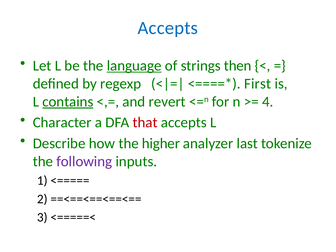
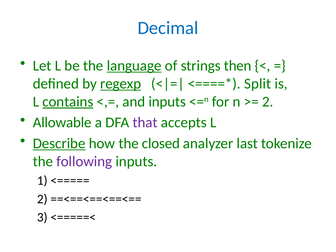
Accepts at (168, 28): Accepts -> Decimal
regexp underline: none -> present
First: First -> Split
and revert: revert -> inputs
4 at (268, 102): 4 -> 2
Character: Character -> Allowable
that colour: red -> purple
Describe underline: none -> present
higher: higher -> closed
